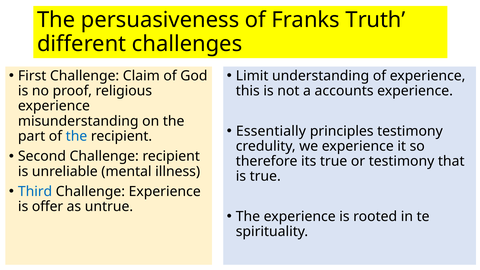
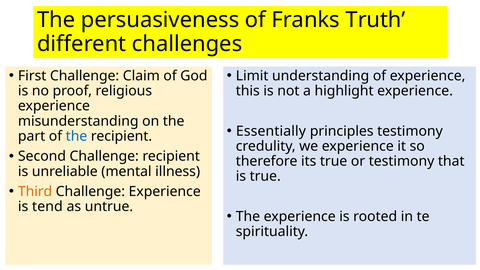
accounts: accounts -> highlight
Third colour: blue -> orange
offer: offer -> tend
